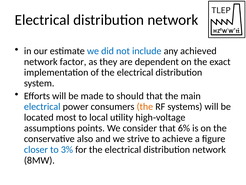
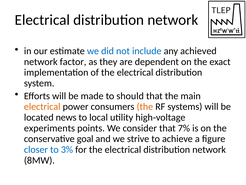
electrical at (42, 106) colour: blue -> orange
most: most -> news
assumptions: assumptions -> experiments
6%: 6% -> 7%
also: also -> goal
